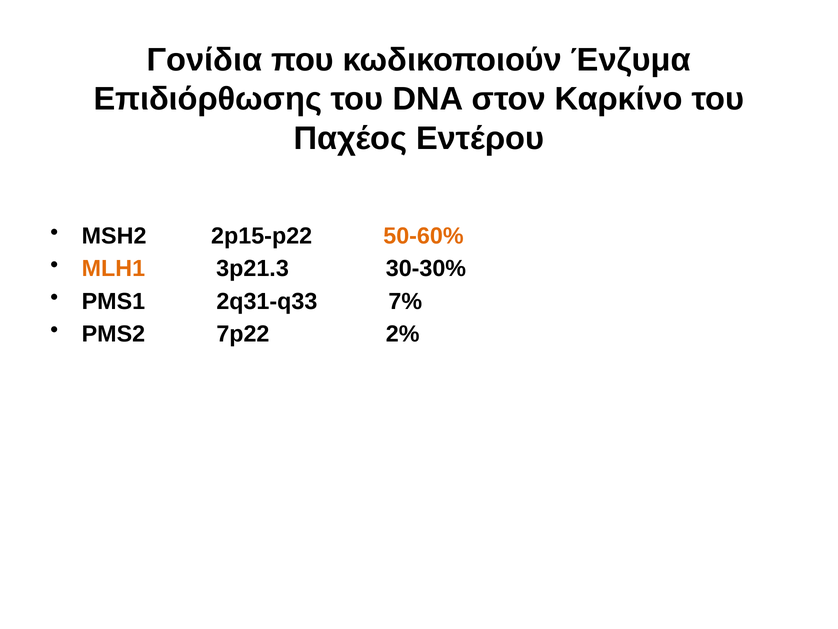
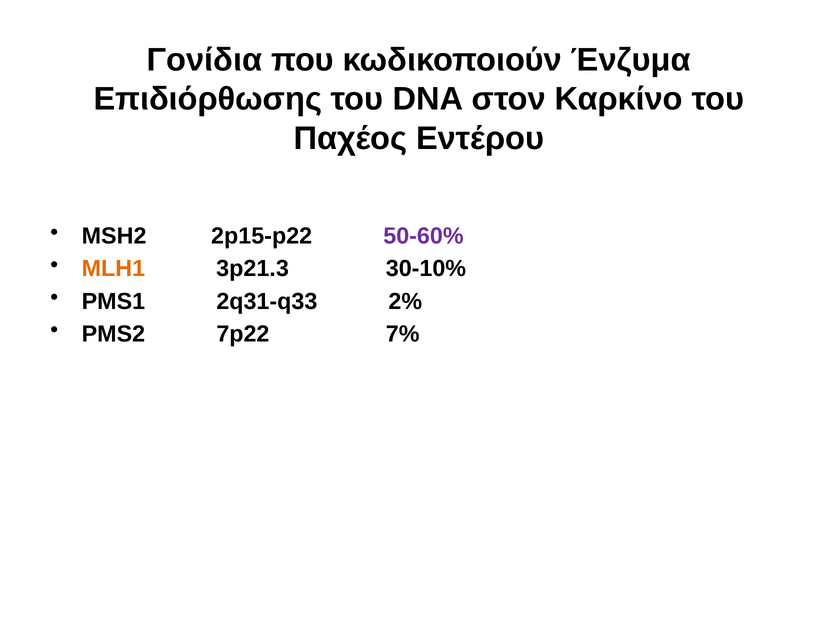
50-60% colour: orange -> purple
30-30%: 30-30% -> 30-10%
7%: 7% -> 2%
2%: 2% -> 7%
